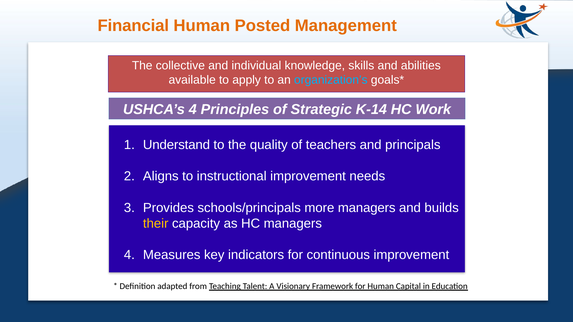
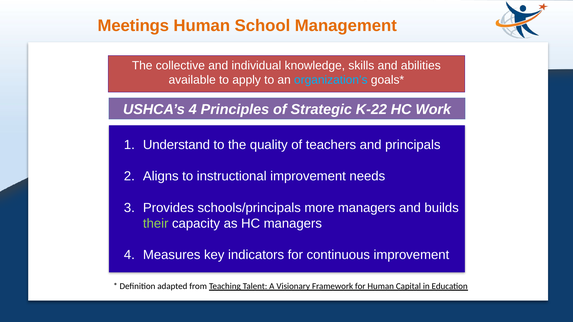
Financial: Financial -> Meetings
Posted: Posted -> School
K-14: K-14 -> K-22
their colour: yellow -> light green
